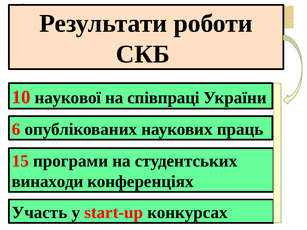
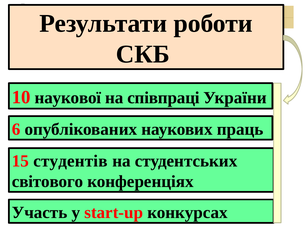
програми: програми -> студентів
винаходи: винаходи -> світового
